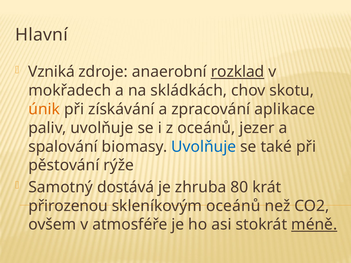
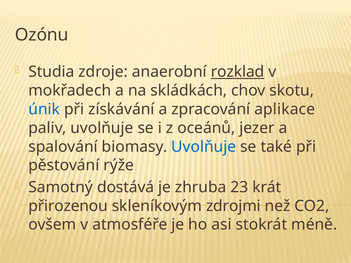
Hlavní: Hlavní -> Ozónu
Vzniká: Vzniká -> Studia
únik colour: orange -> blue
80: 80 -> 23
skleníkovým oceánů: oceánů -> zdrojmi
méně underline: present -> none
